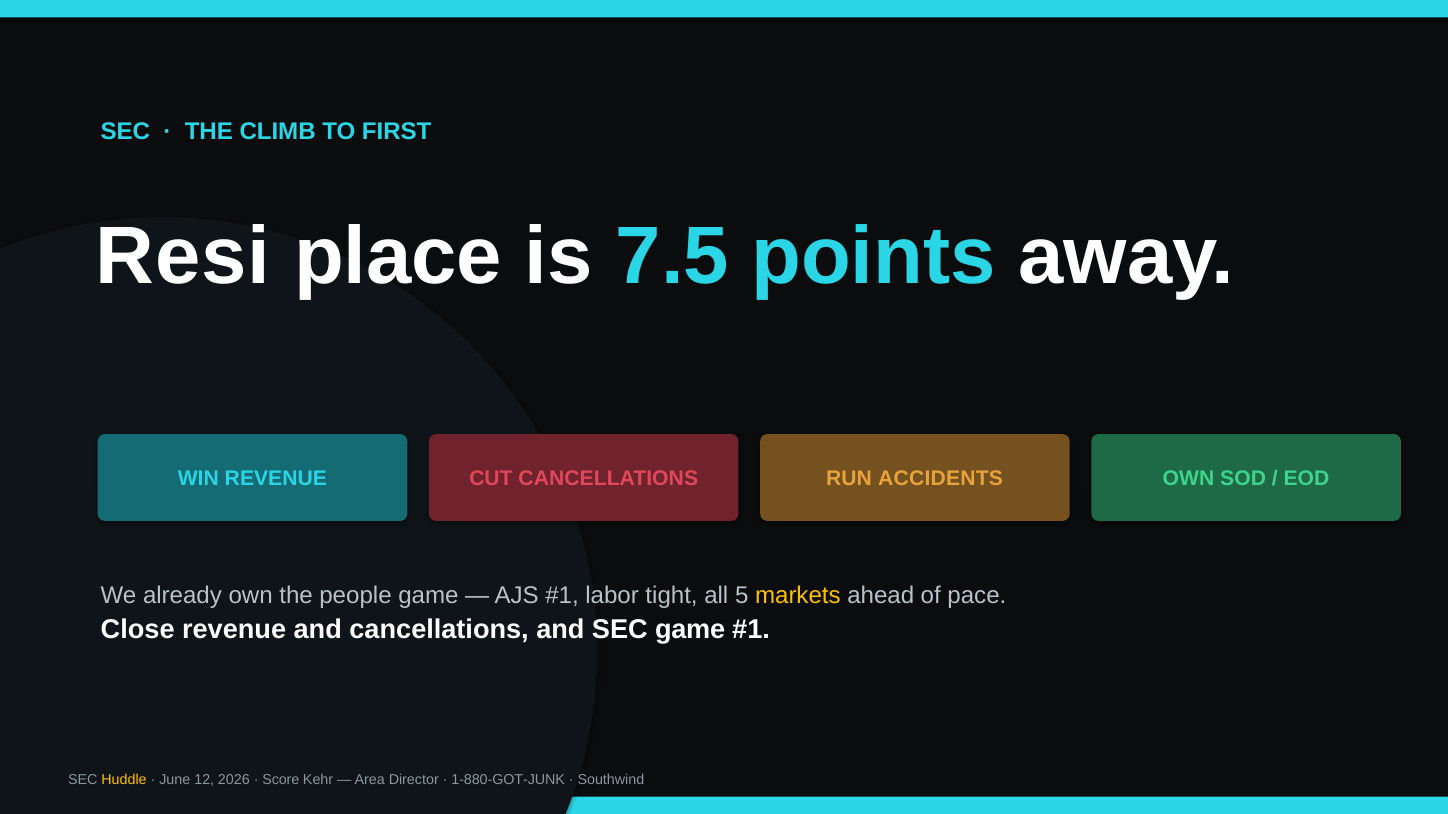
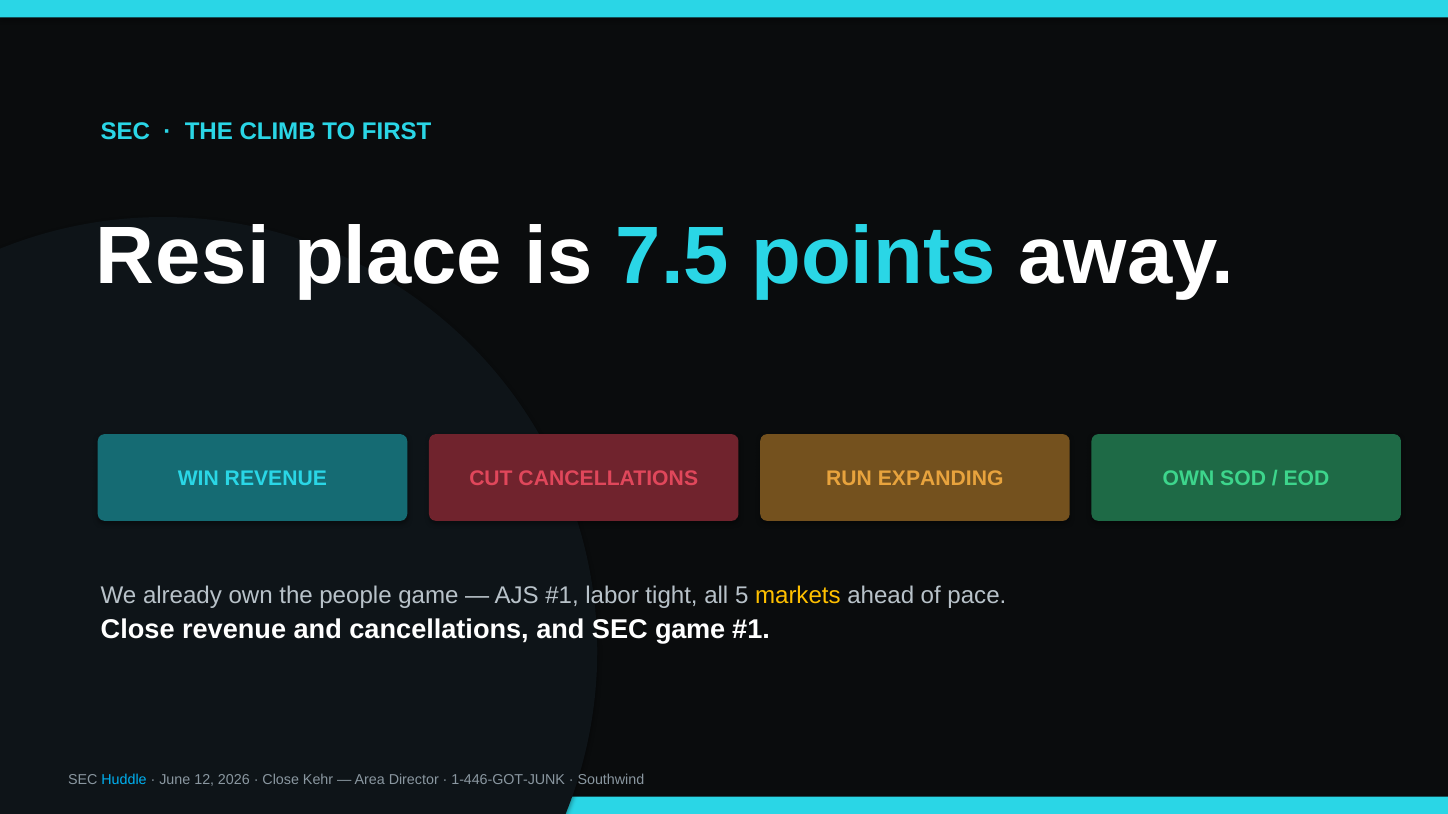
ACCIDENTS: ACCIDENTS -> EXPANDING
Huddle colour: yellow -> light blue
Score at (281, 780): Score -> Close
1-880-GOT-JUNK: 1-880-GOT-JUNK -> 1-446-GOT-JUNK
